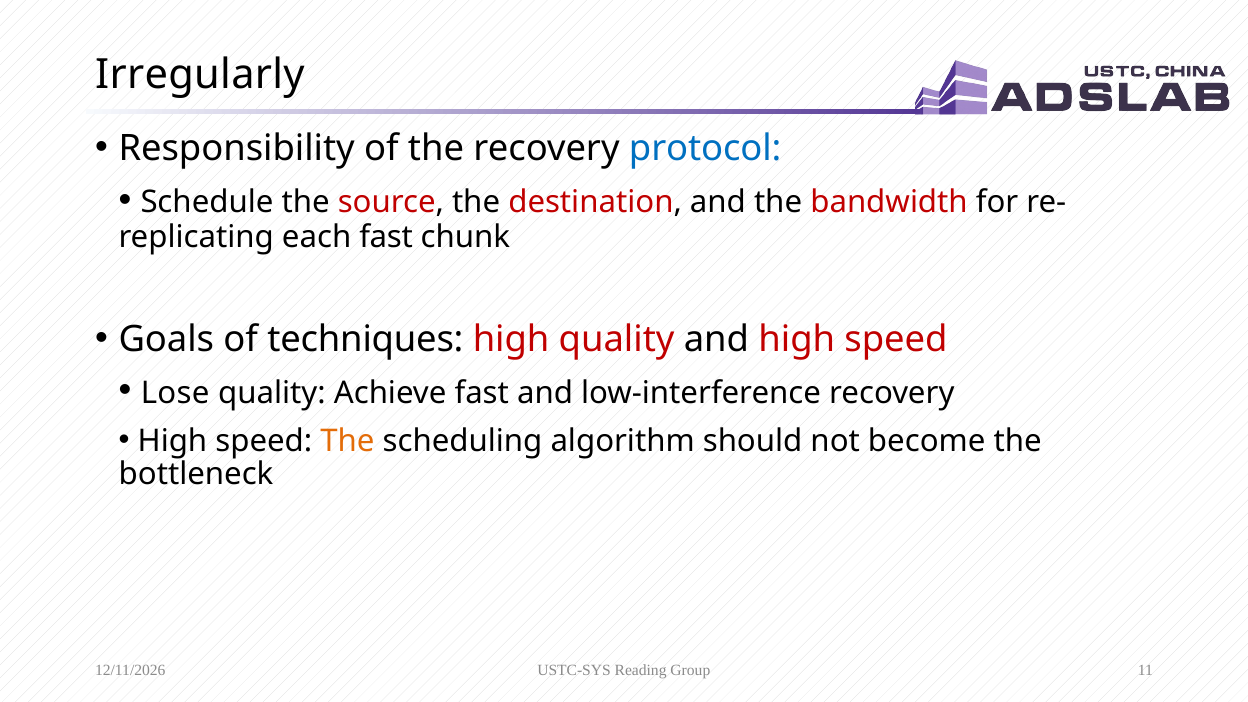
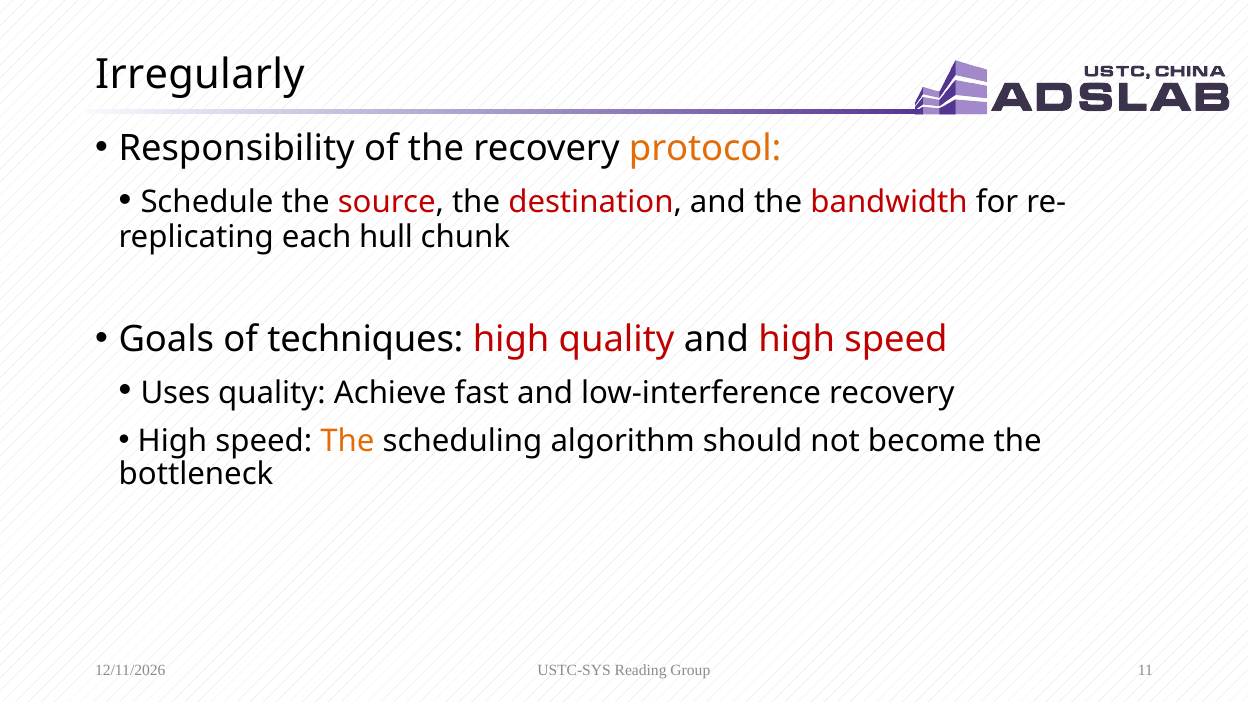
protocol colour: blue -> orange
each fast: fast -> hull
Lose: Lose -> Uses
